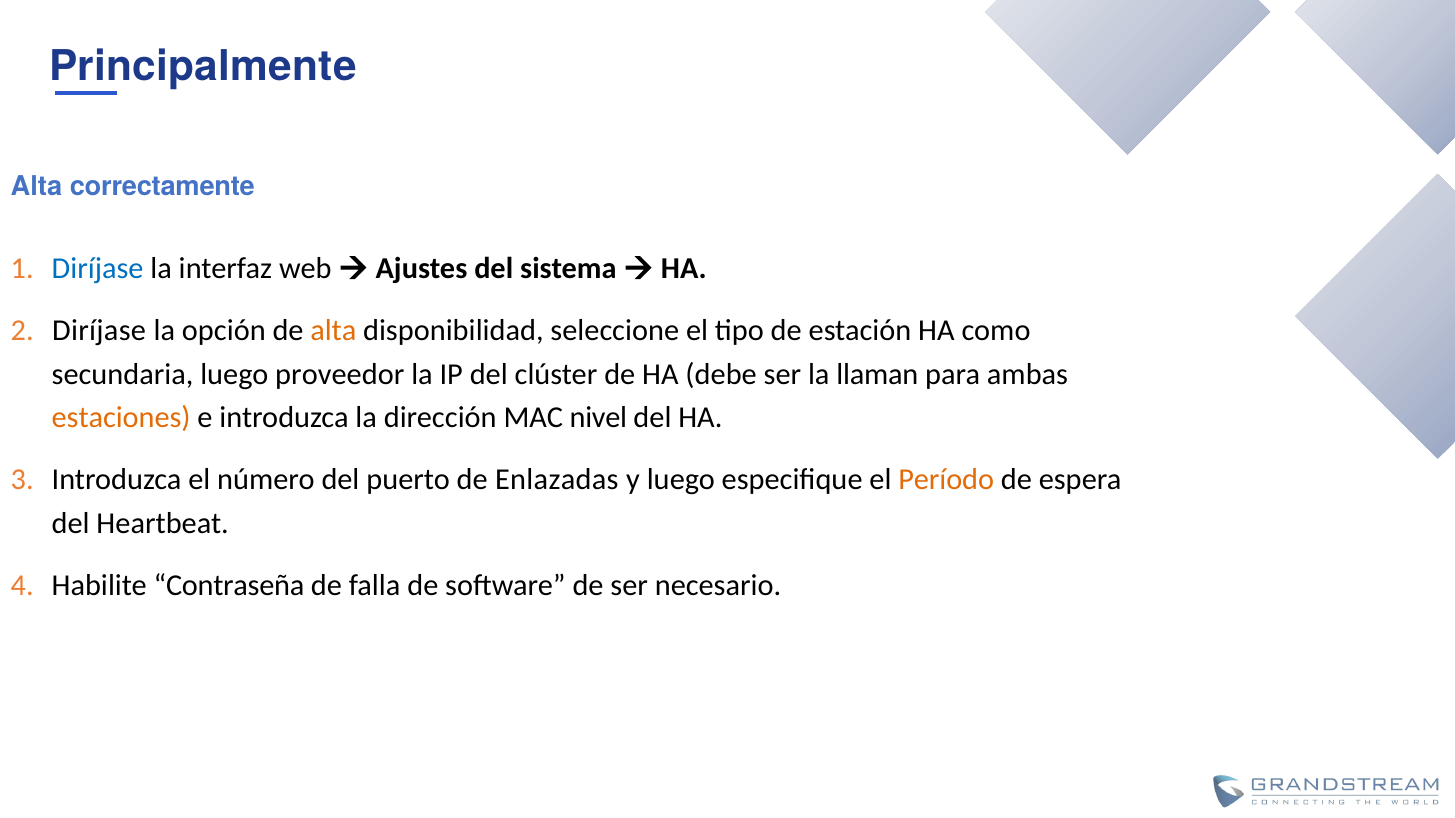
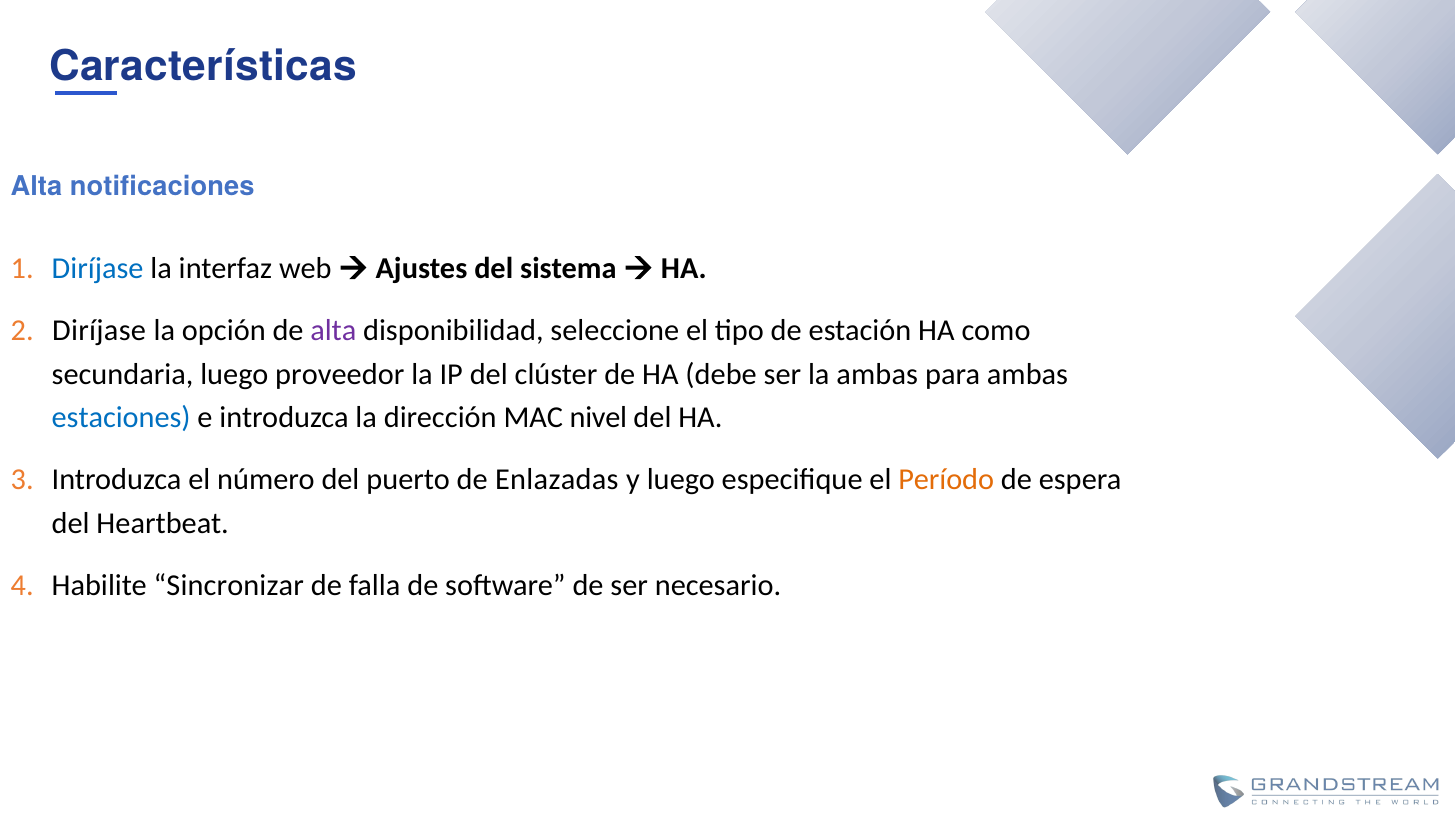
Principalmente: Principalmente -> Características
correctamente: correctamente -> notificaciones
alta at (333, 331) colour: orange -> purple
la llaman: llaman -> ambas
estaciones colour: orange -> blue
Contraseña: Contraseña -> Sincronizar
